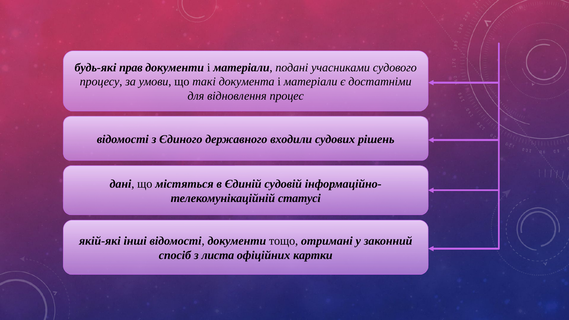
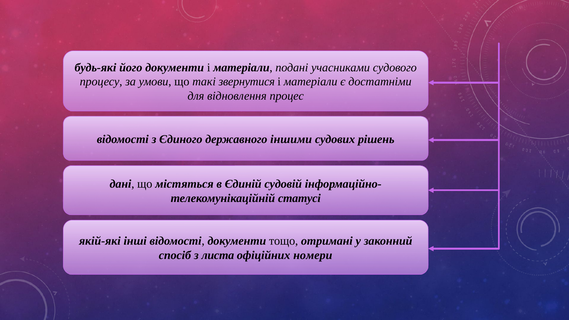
прав: прав -> його
документа: документа -> звернутися
входили: входили -> іншими
картки: картки -> номери
